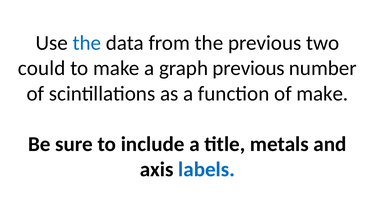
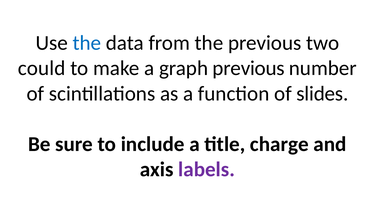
of make: make -> slides
metals: metals -> charge
labels colour: blue -> purple
